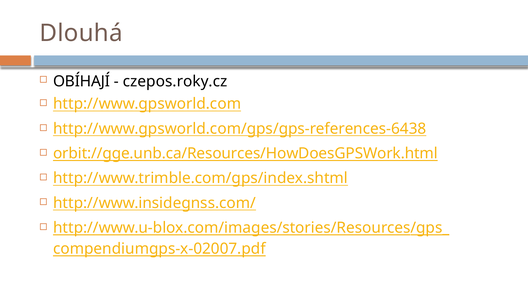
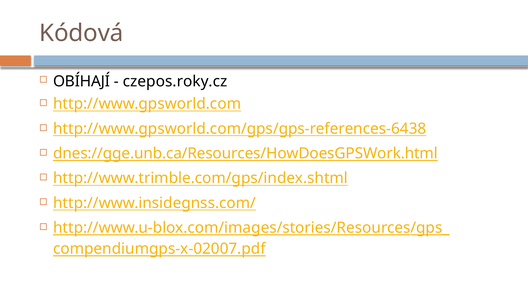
Dlouhá: Dlouhá -> Kódová
orbit://gge.unb.ca/Resources/HowDoesGPSWork.html: orbit://gge.unb.ca/Resources/HowDoesGPSWork.html -> dnes://gge.unb.ca/Resources/HowDoesGPSWork.html
